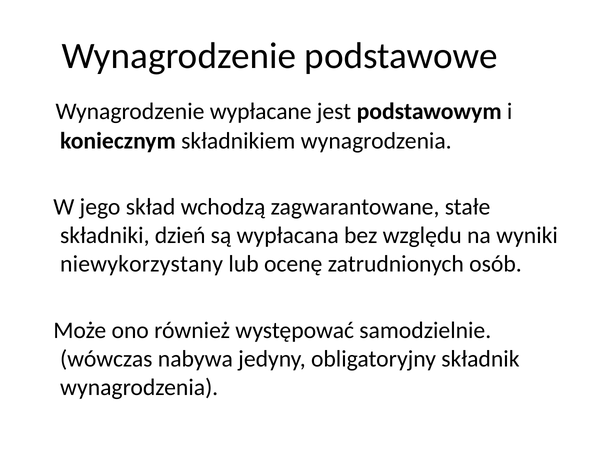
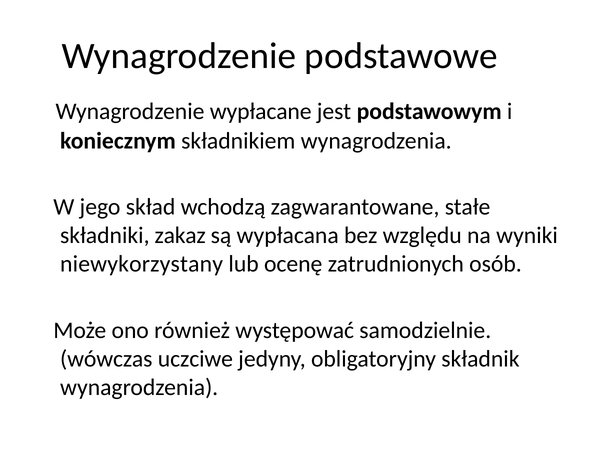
dzień: dzień -> zakaz
nabywa: nabywa -> uczciwe
